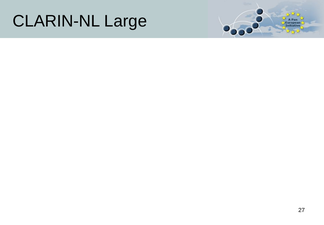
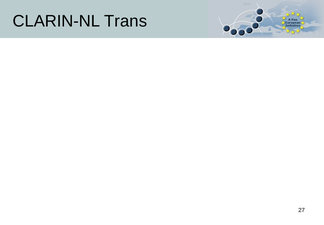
CLARIN-NL Large: Large -> Trans
